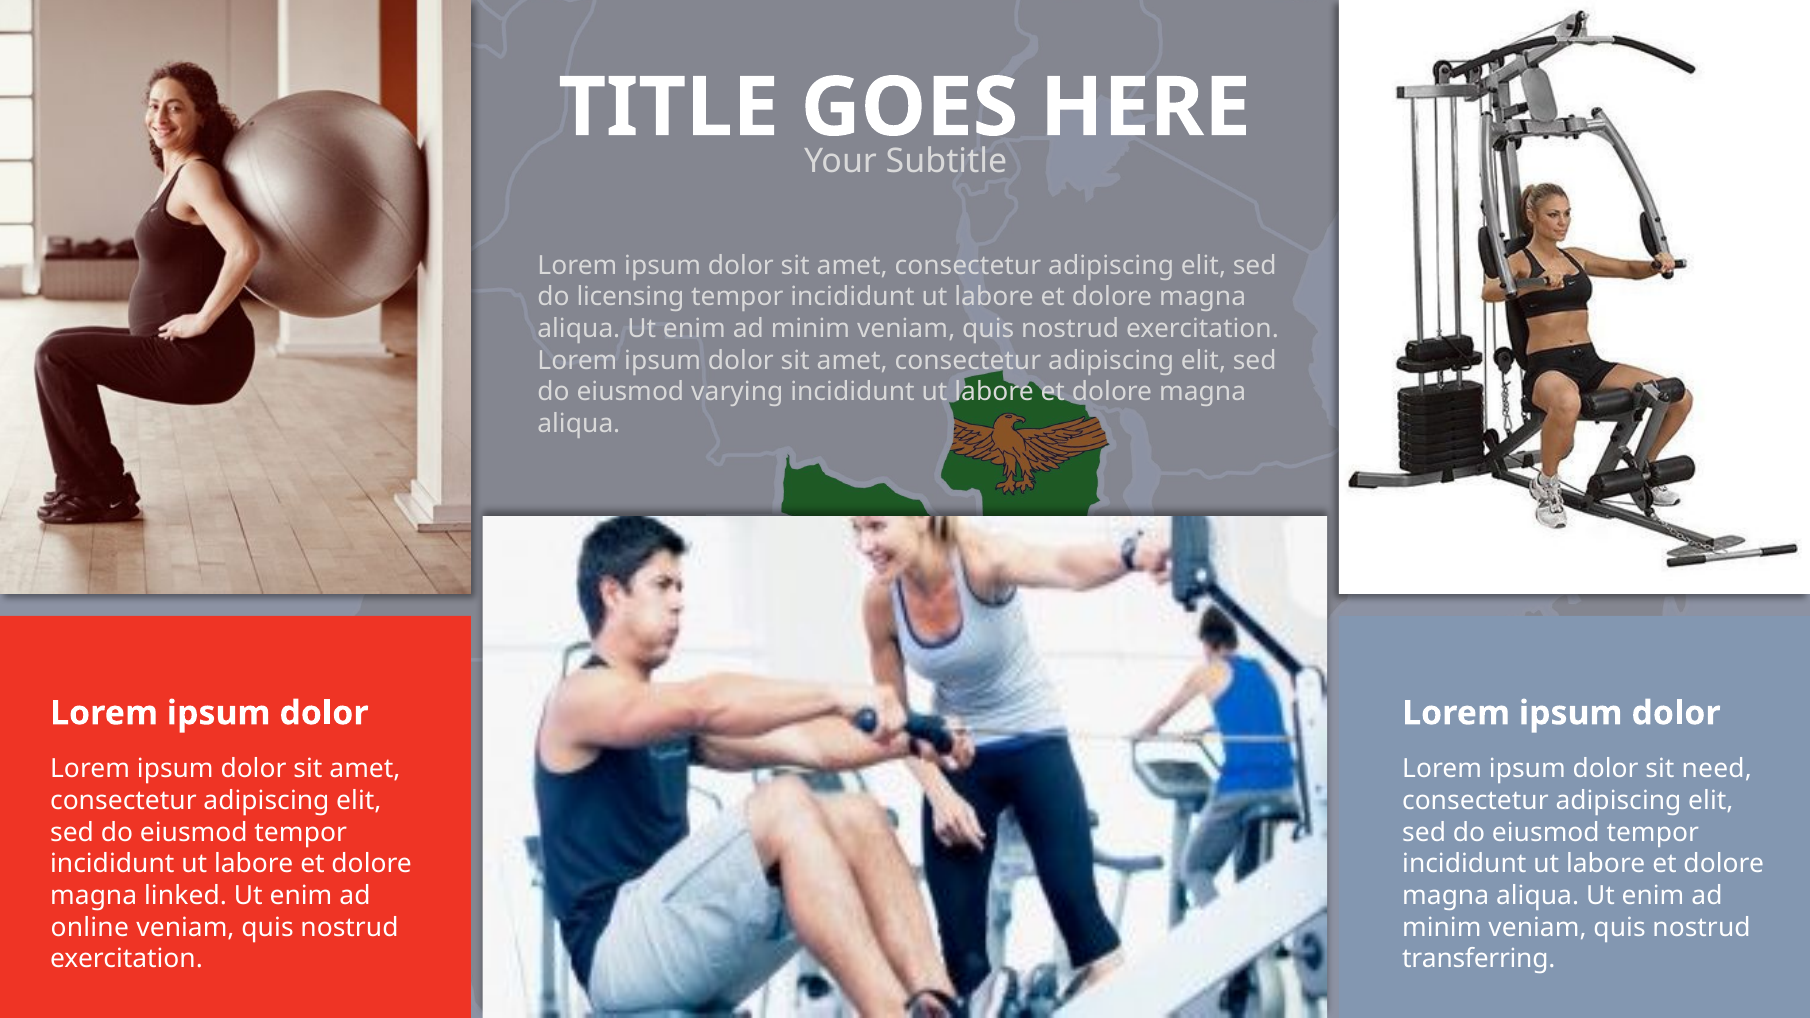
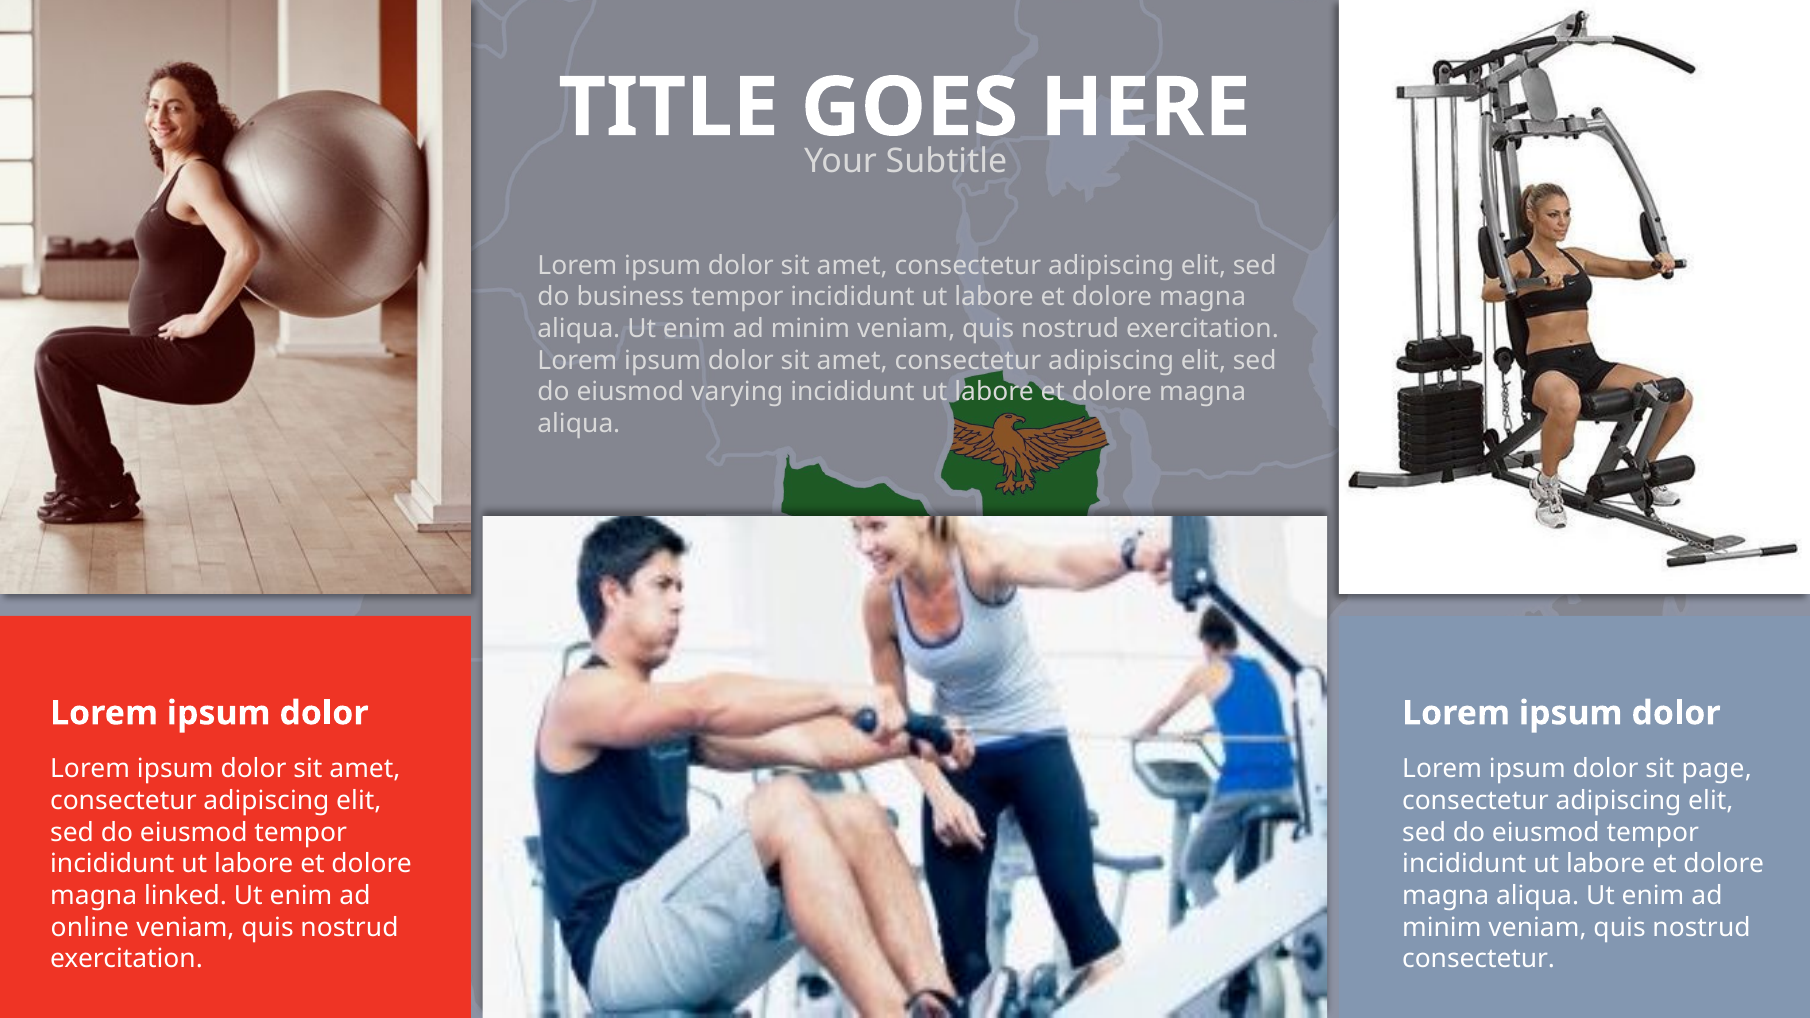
licensing: licensing -> business
need: need -> page
transferring at (1479, 959): transferring -> consectetur
